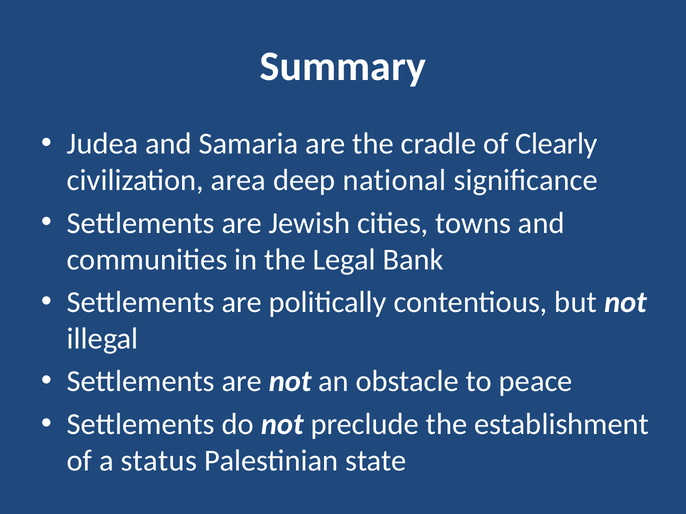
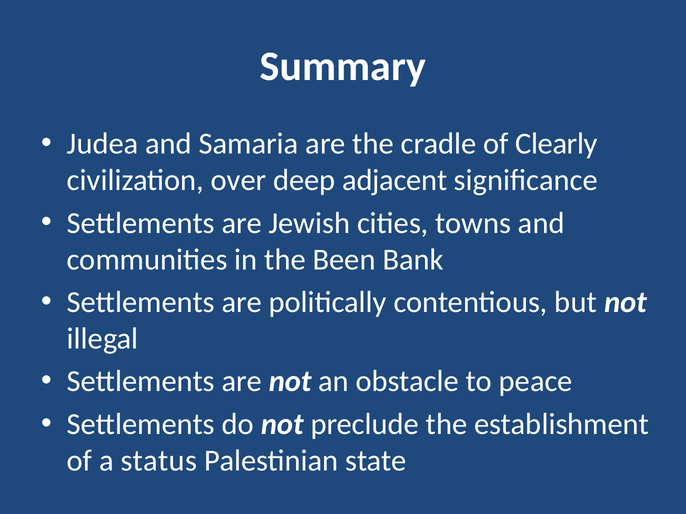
area: area -> over
national: national -> adjacent
Legal: Legal -> Been
